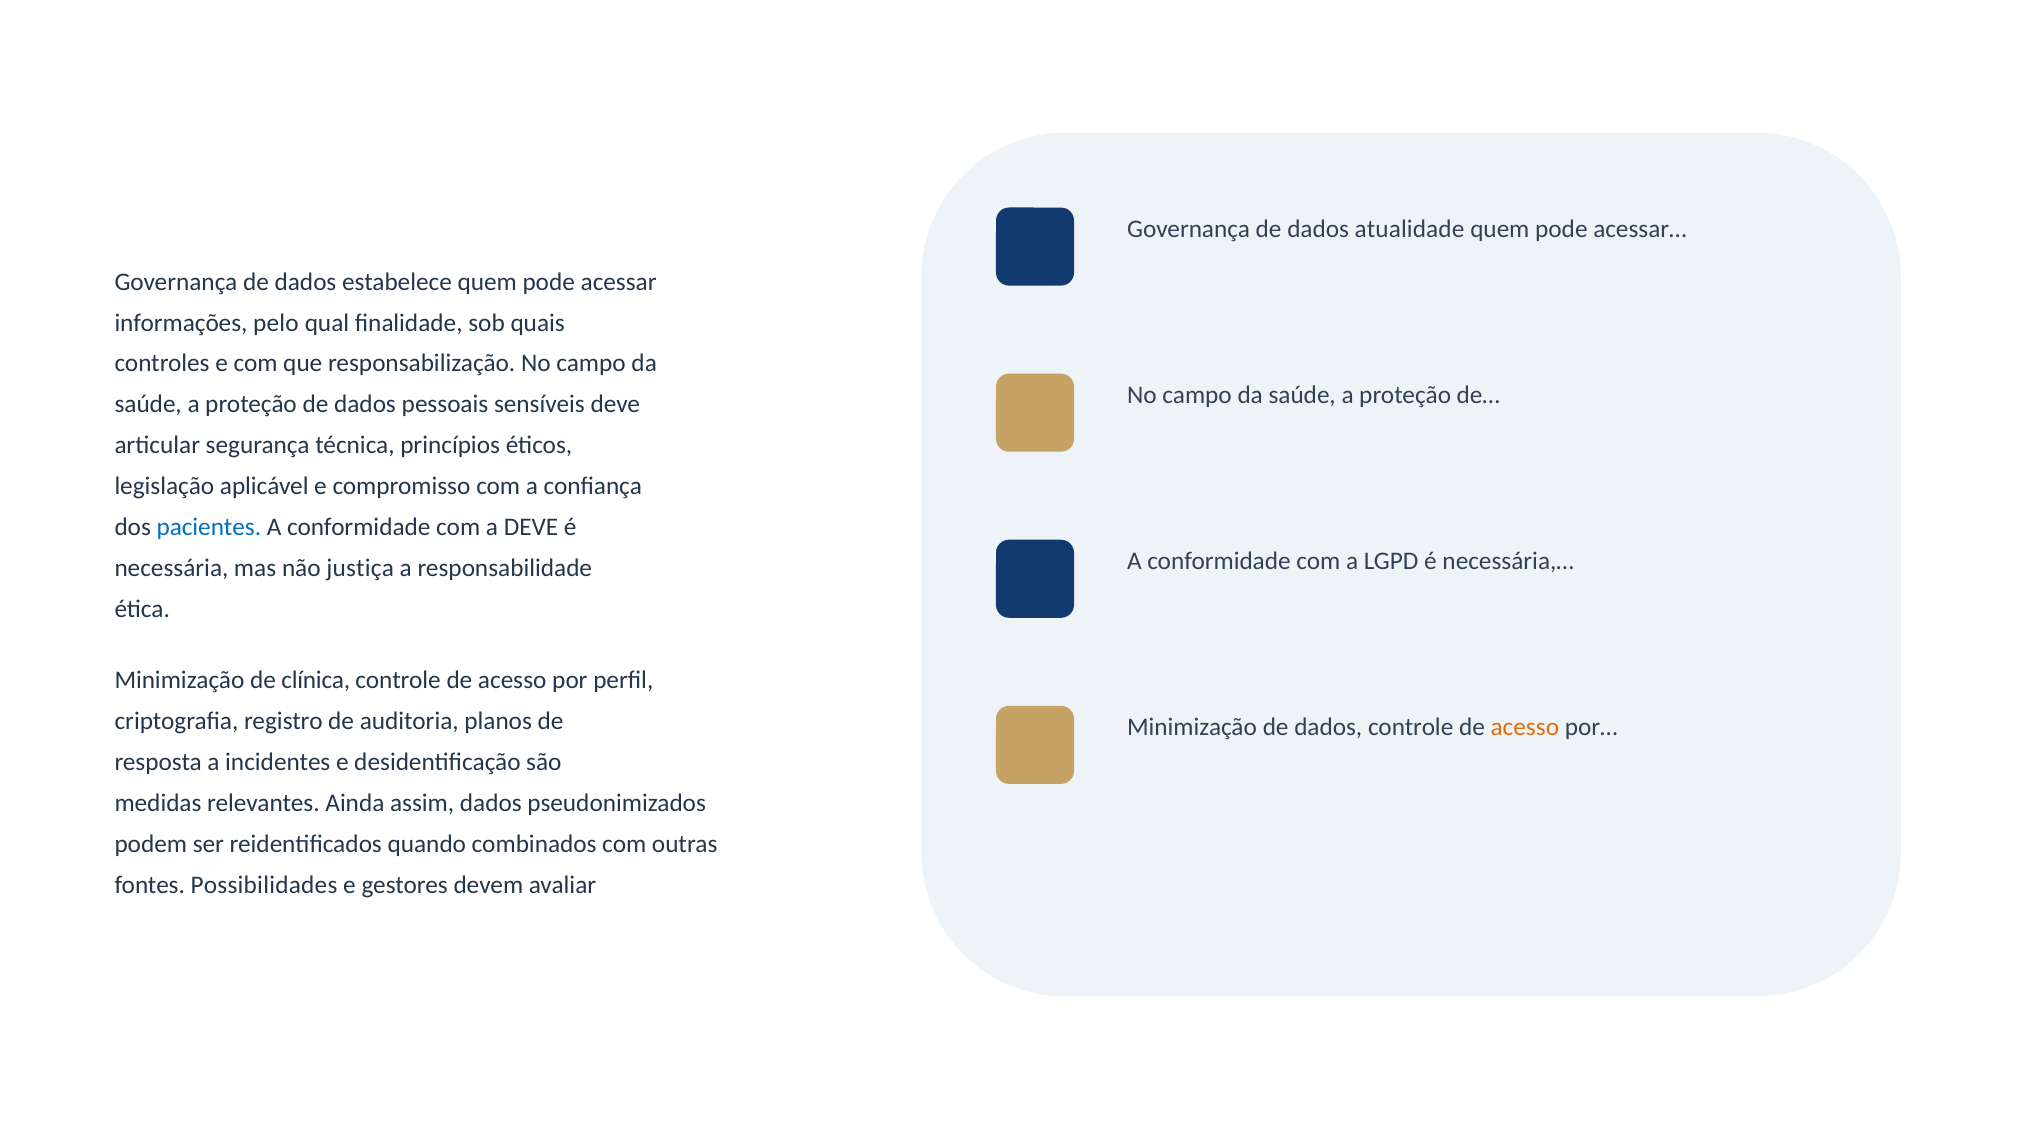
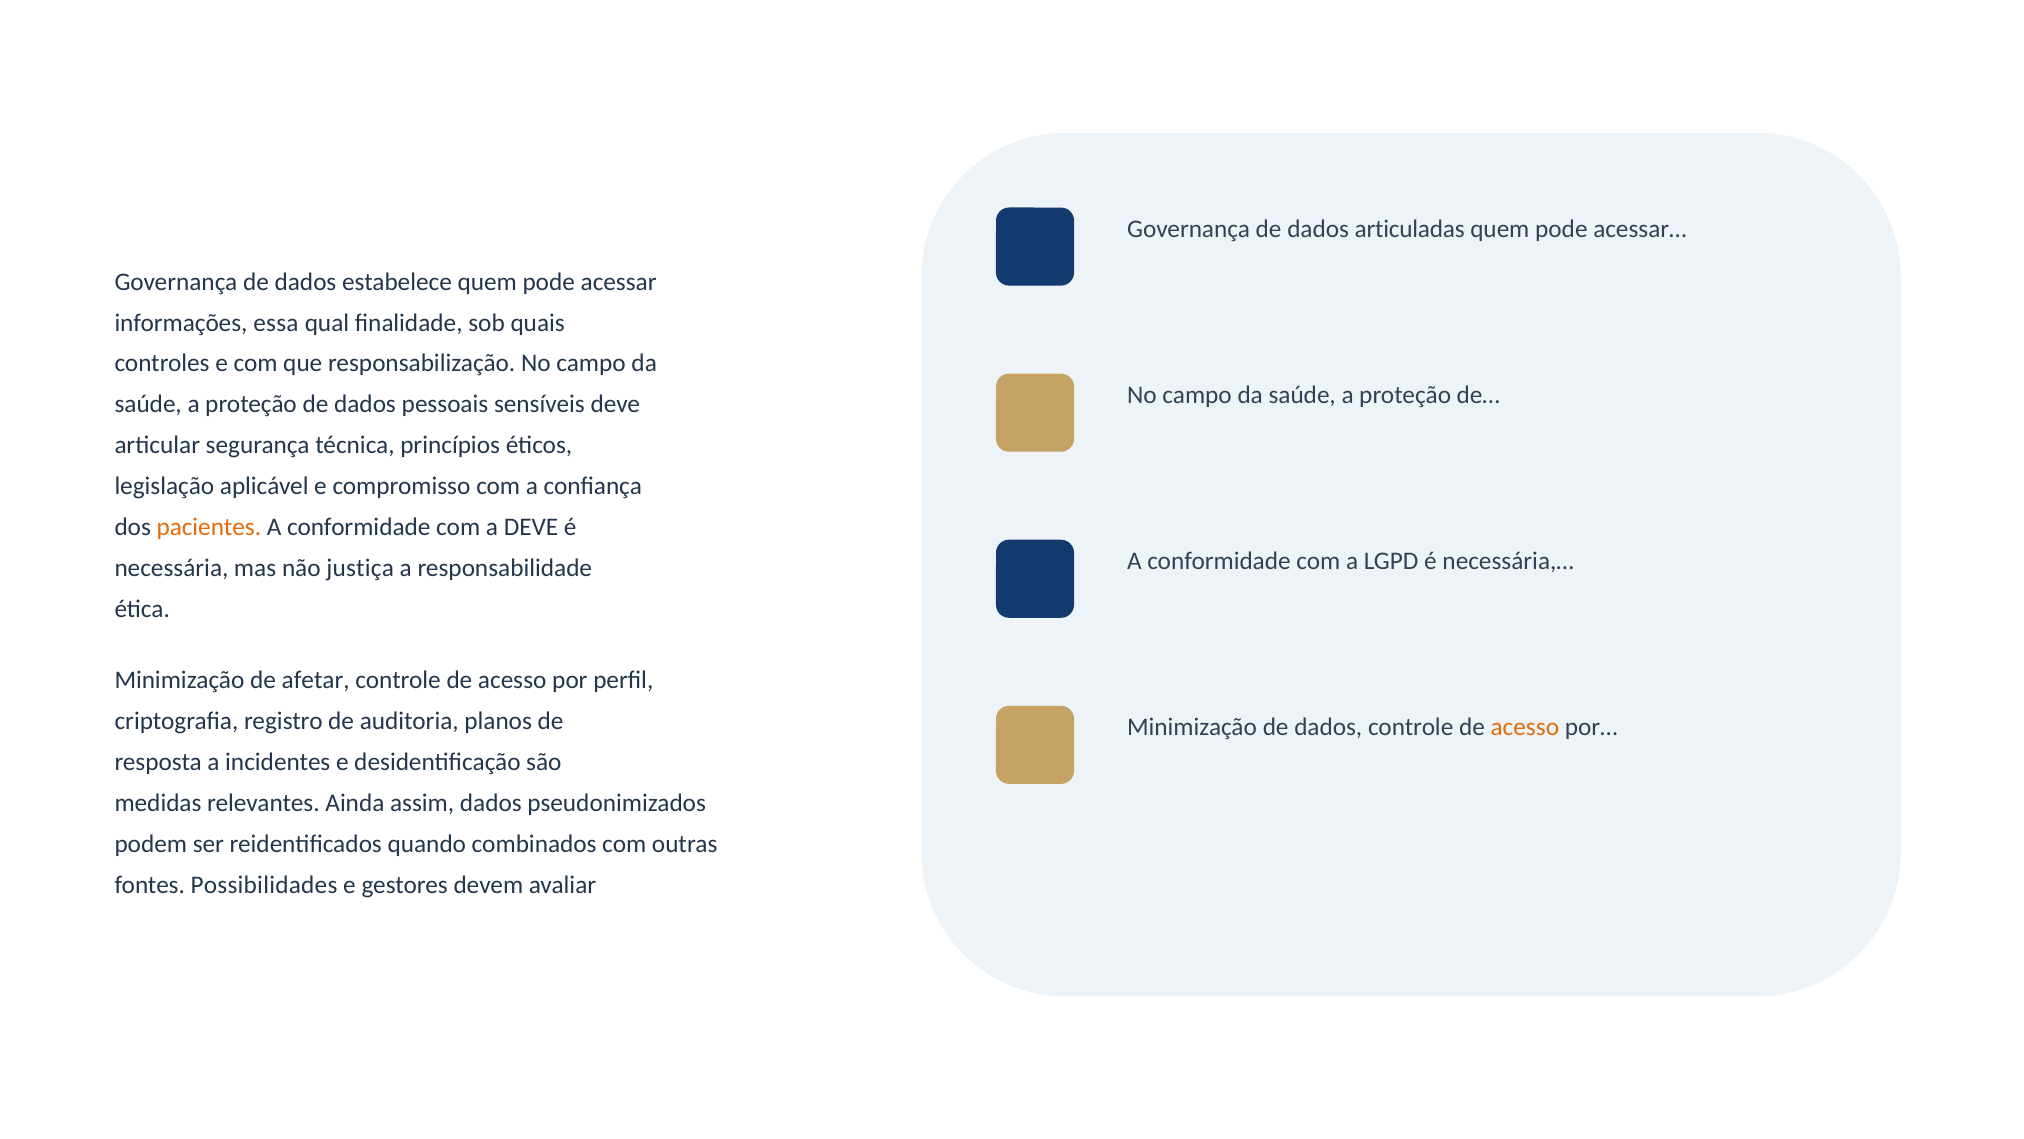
atualidade: atualidade -> articuladas
pelo: pelo -> essa
pacientes colour: blue -> orange
clínica: clínica -> afetar
